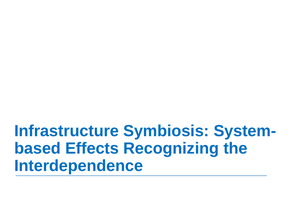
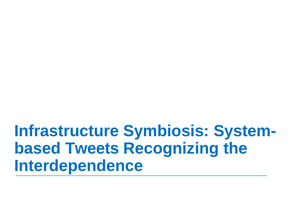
Effects: Effects -> Tweets
